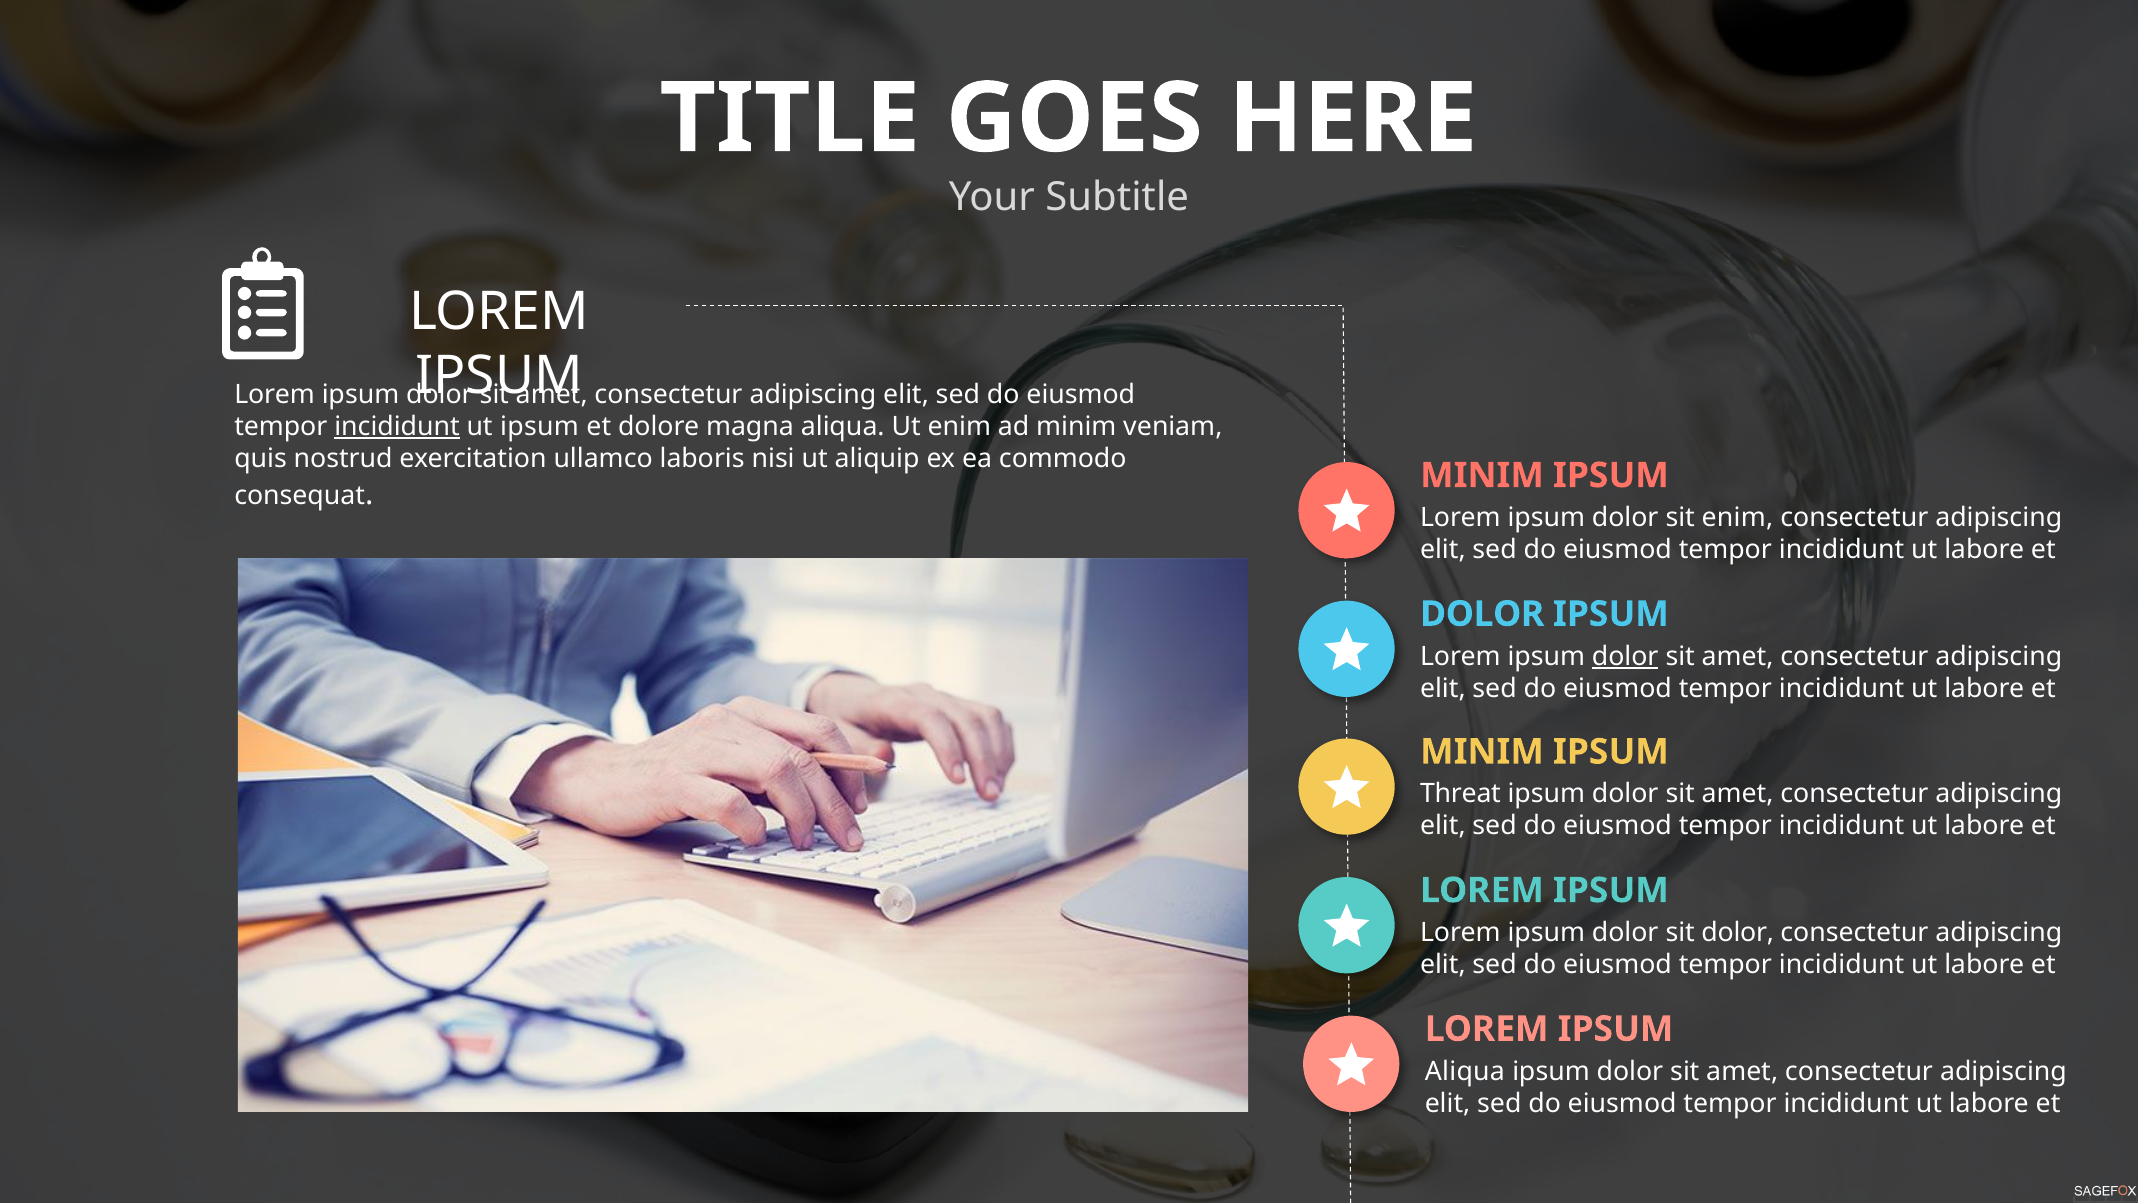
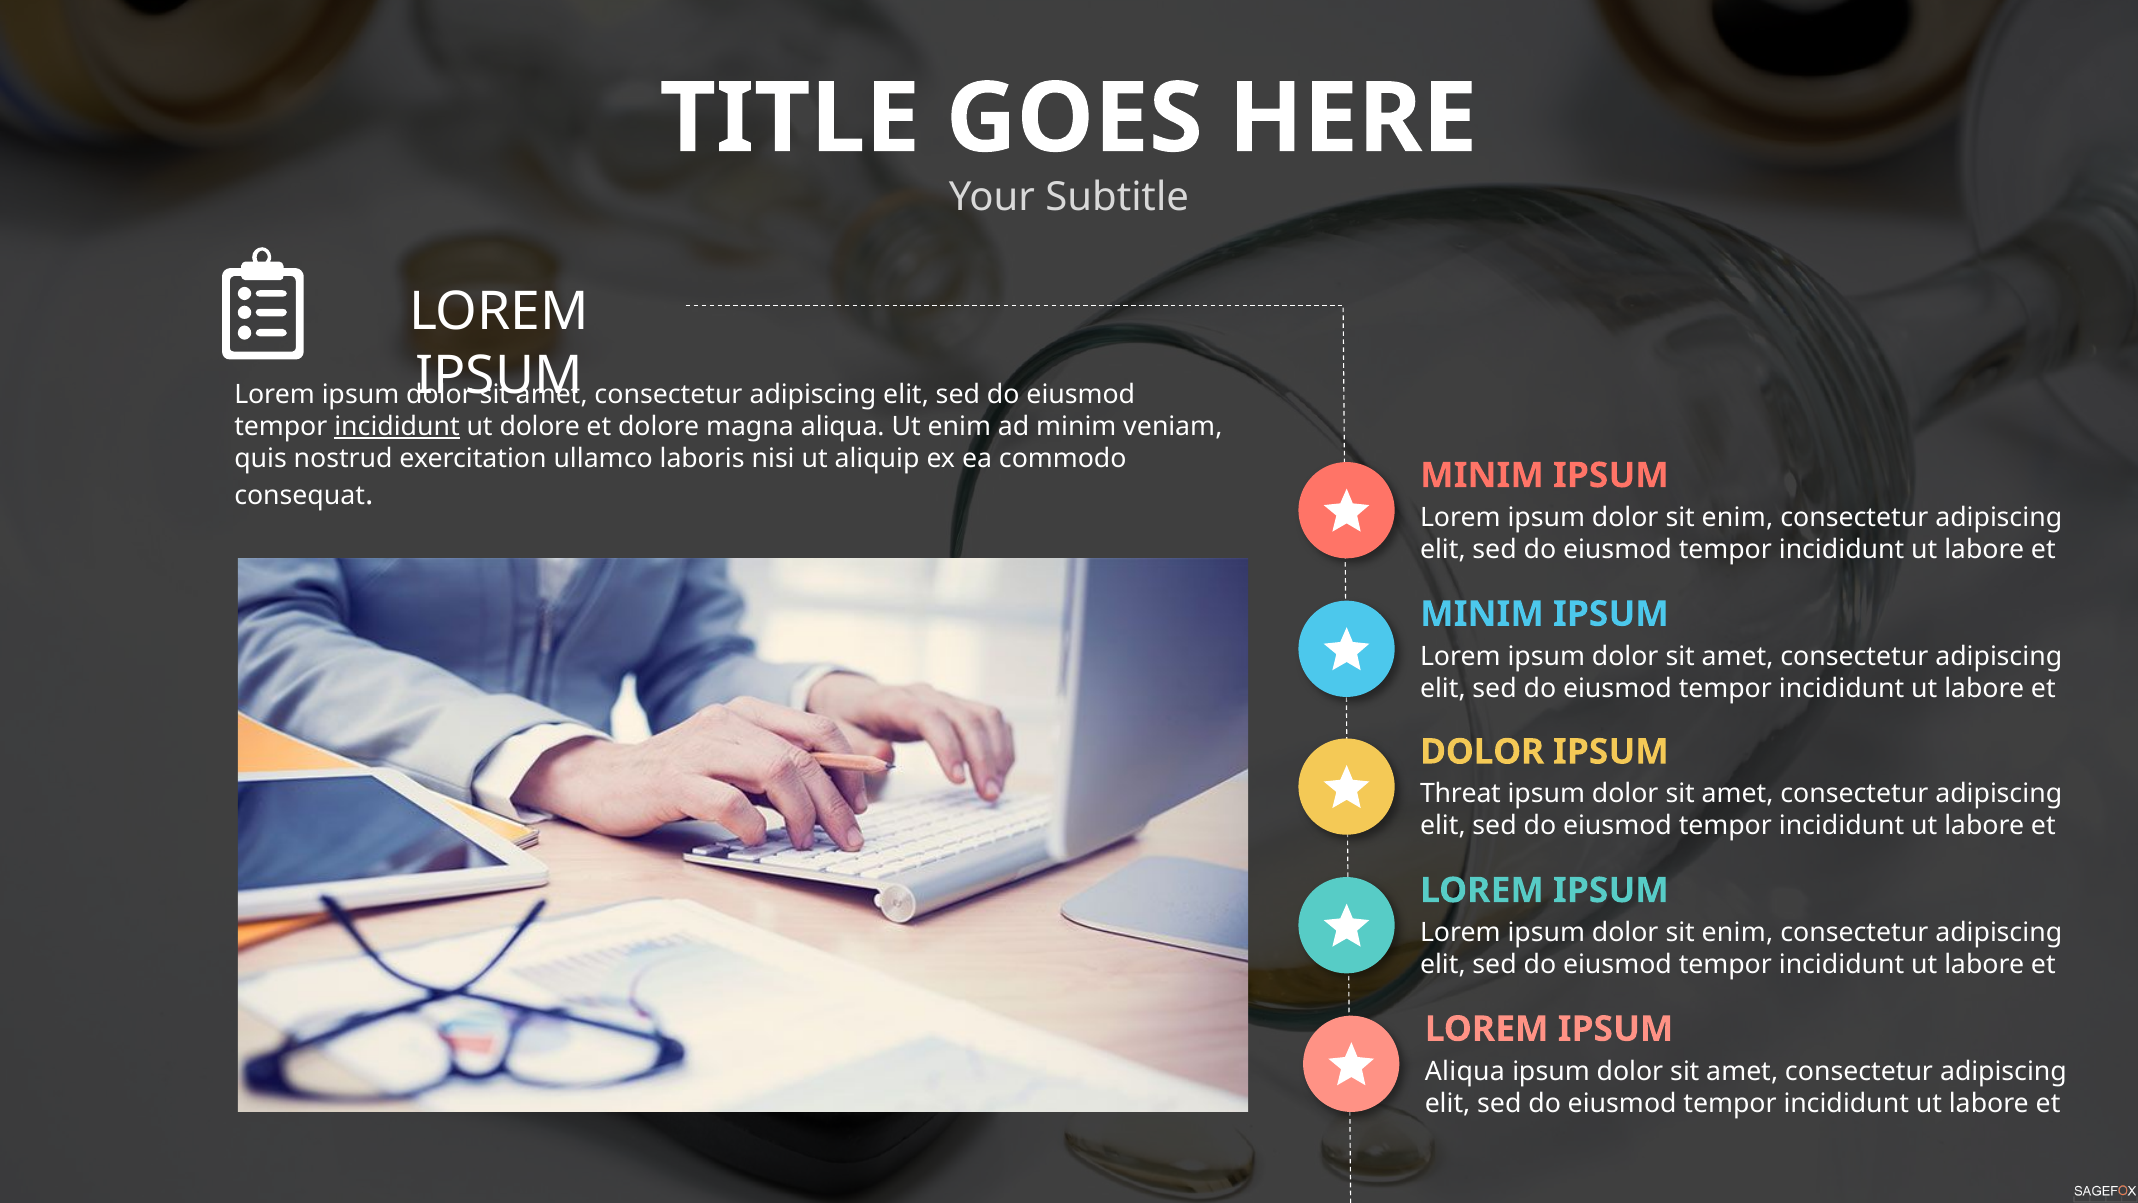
ut ipsum: ipsum -> dolore
DOLOR at (1482, 614): DOLOR -> MINIM
dolor at (1625, 656) underline: present -> none
MINIM at (1482, 752): MINIM -> DOLOR
dolor at (1738, 932): dolor -> enim
